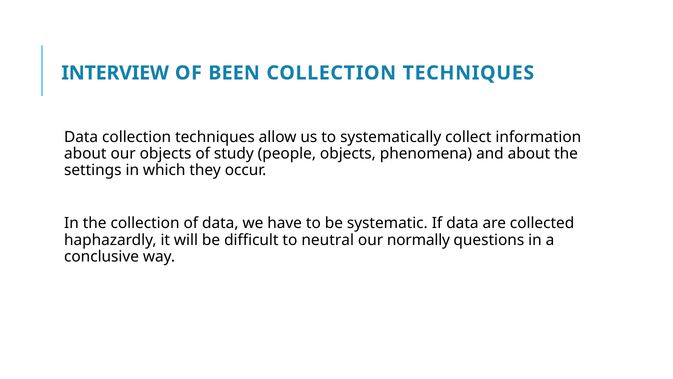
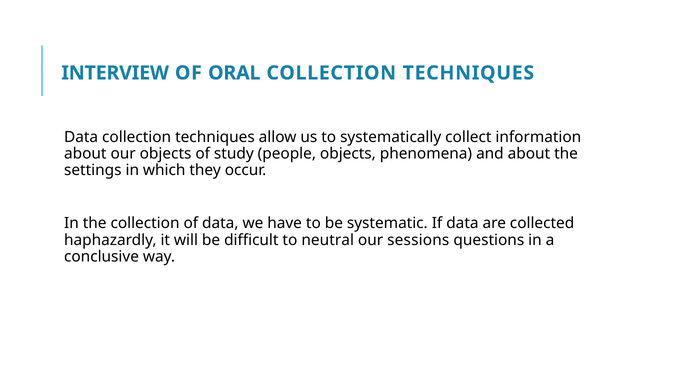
BEEN: BEEN -> ORAL
normally: normally -> sessions
